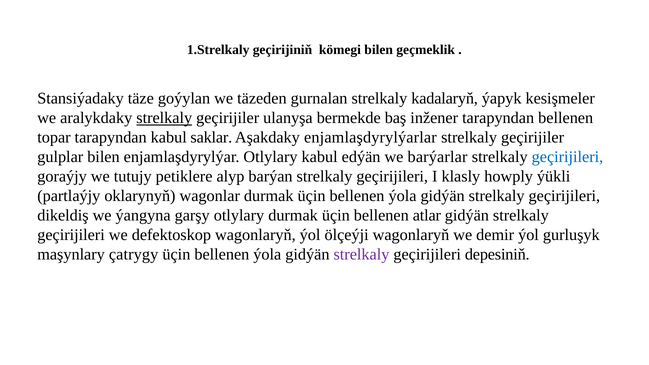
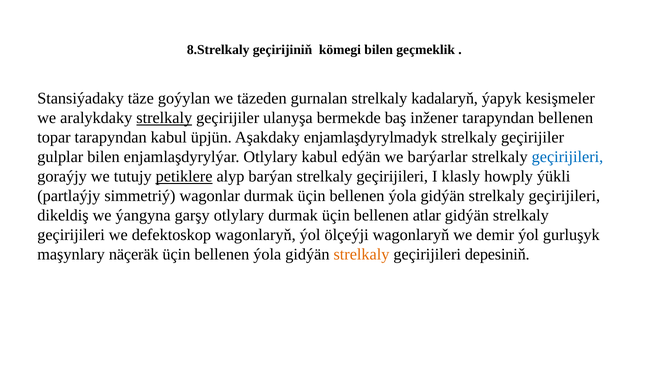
1.Strelkaly: 1.Strelkaly -> 8.Strelkaly
saklar: saklar -> üpjün
enjamlaşdyrylýarlar: enjamlaşdyrylýarlar -> enjamlaşdyrylmadyk
petiklere underline: none -> present
oklarynyň: oklarynyň -> simmetriý
çatrygy: çatrygy -> näçeräk
strelkaly at (361, 254) colour: purple -> orange
